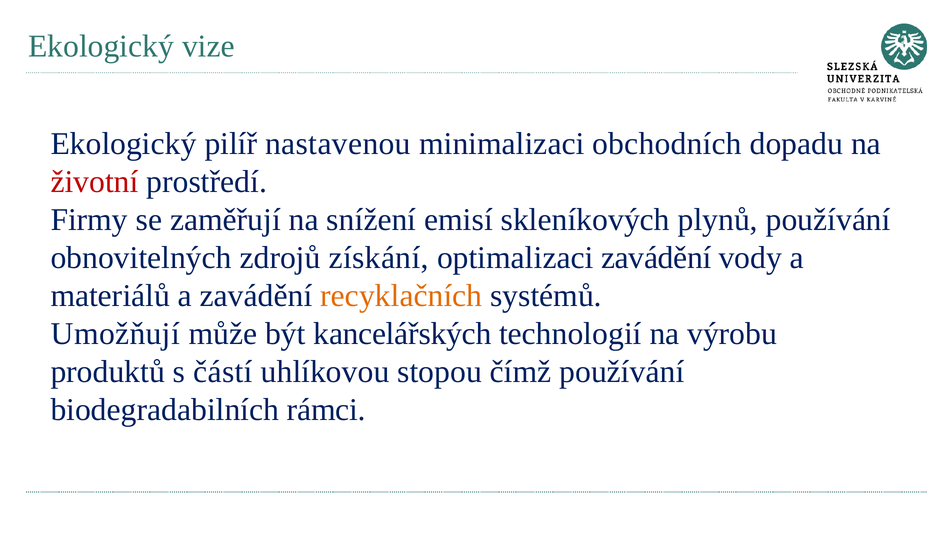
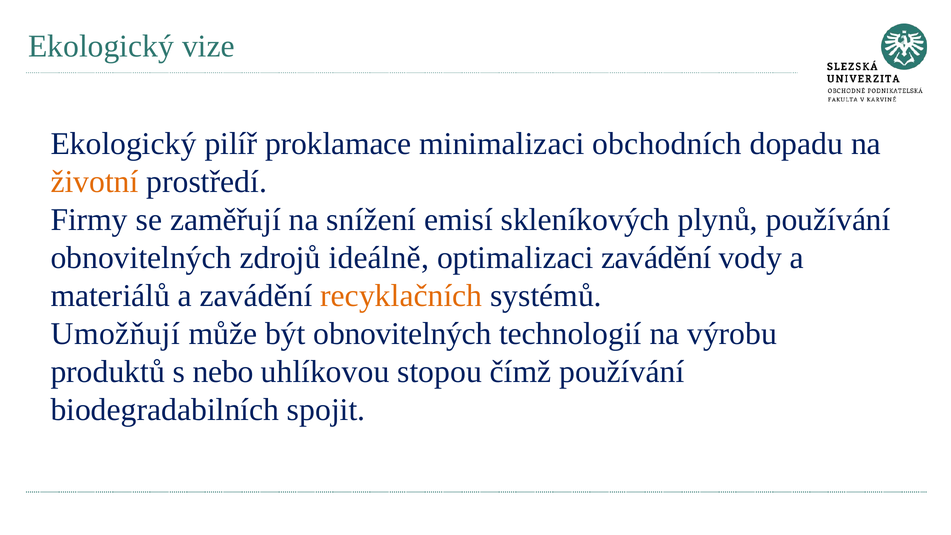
nastavenou: nastavenou -> proklamace
životní colour: red -> orange
získání: získání -> ideálně
být kancelářských: kancelářských -> obnovitelných
částí: částí -> nebo
rámci: rámci -> spojit
